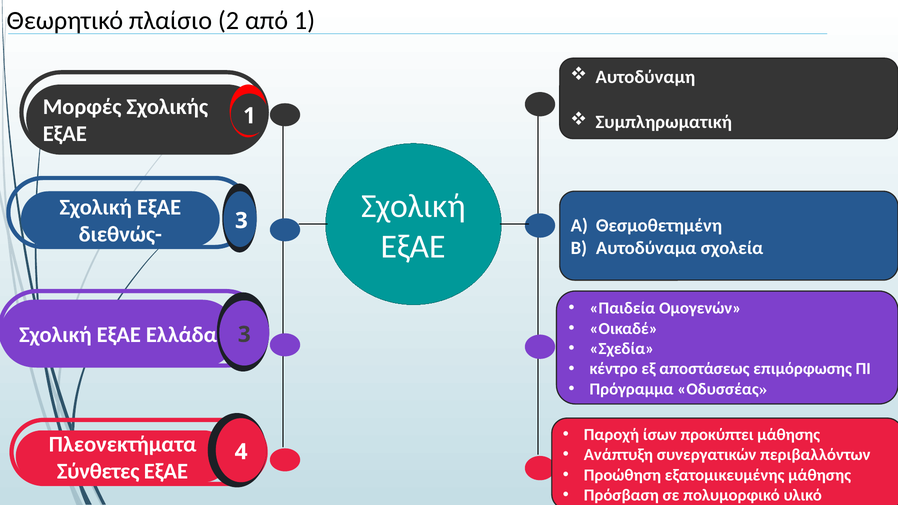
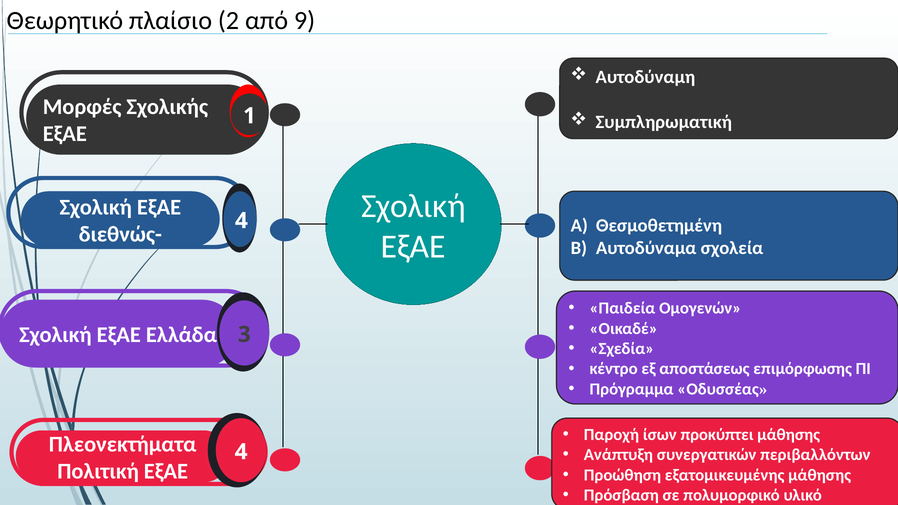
από 1: 1 -> 9
διεθνώς- 3: 3 -> 4
Σύνθετες: Σύνθετες -> Πολιτική
